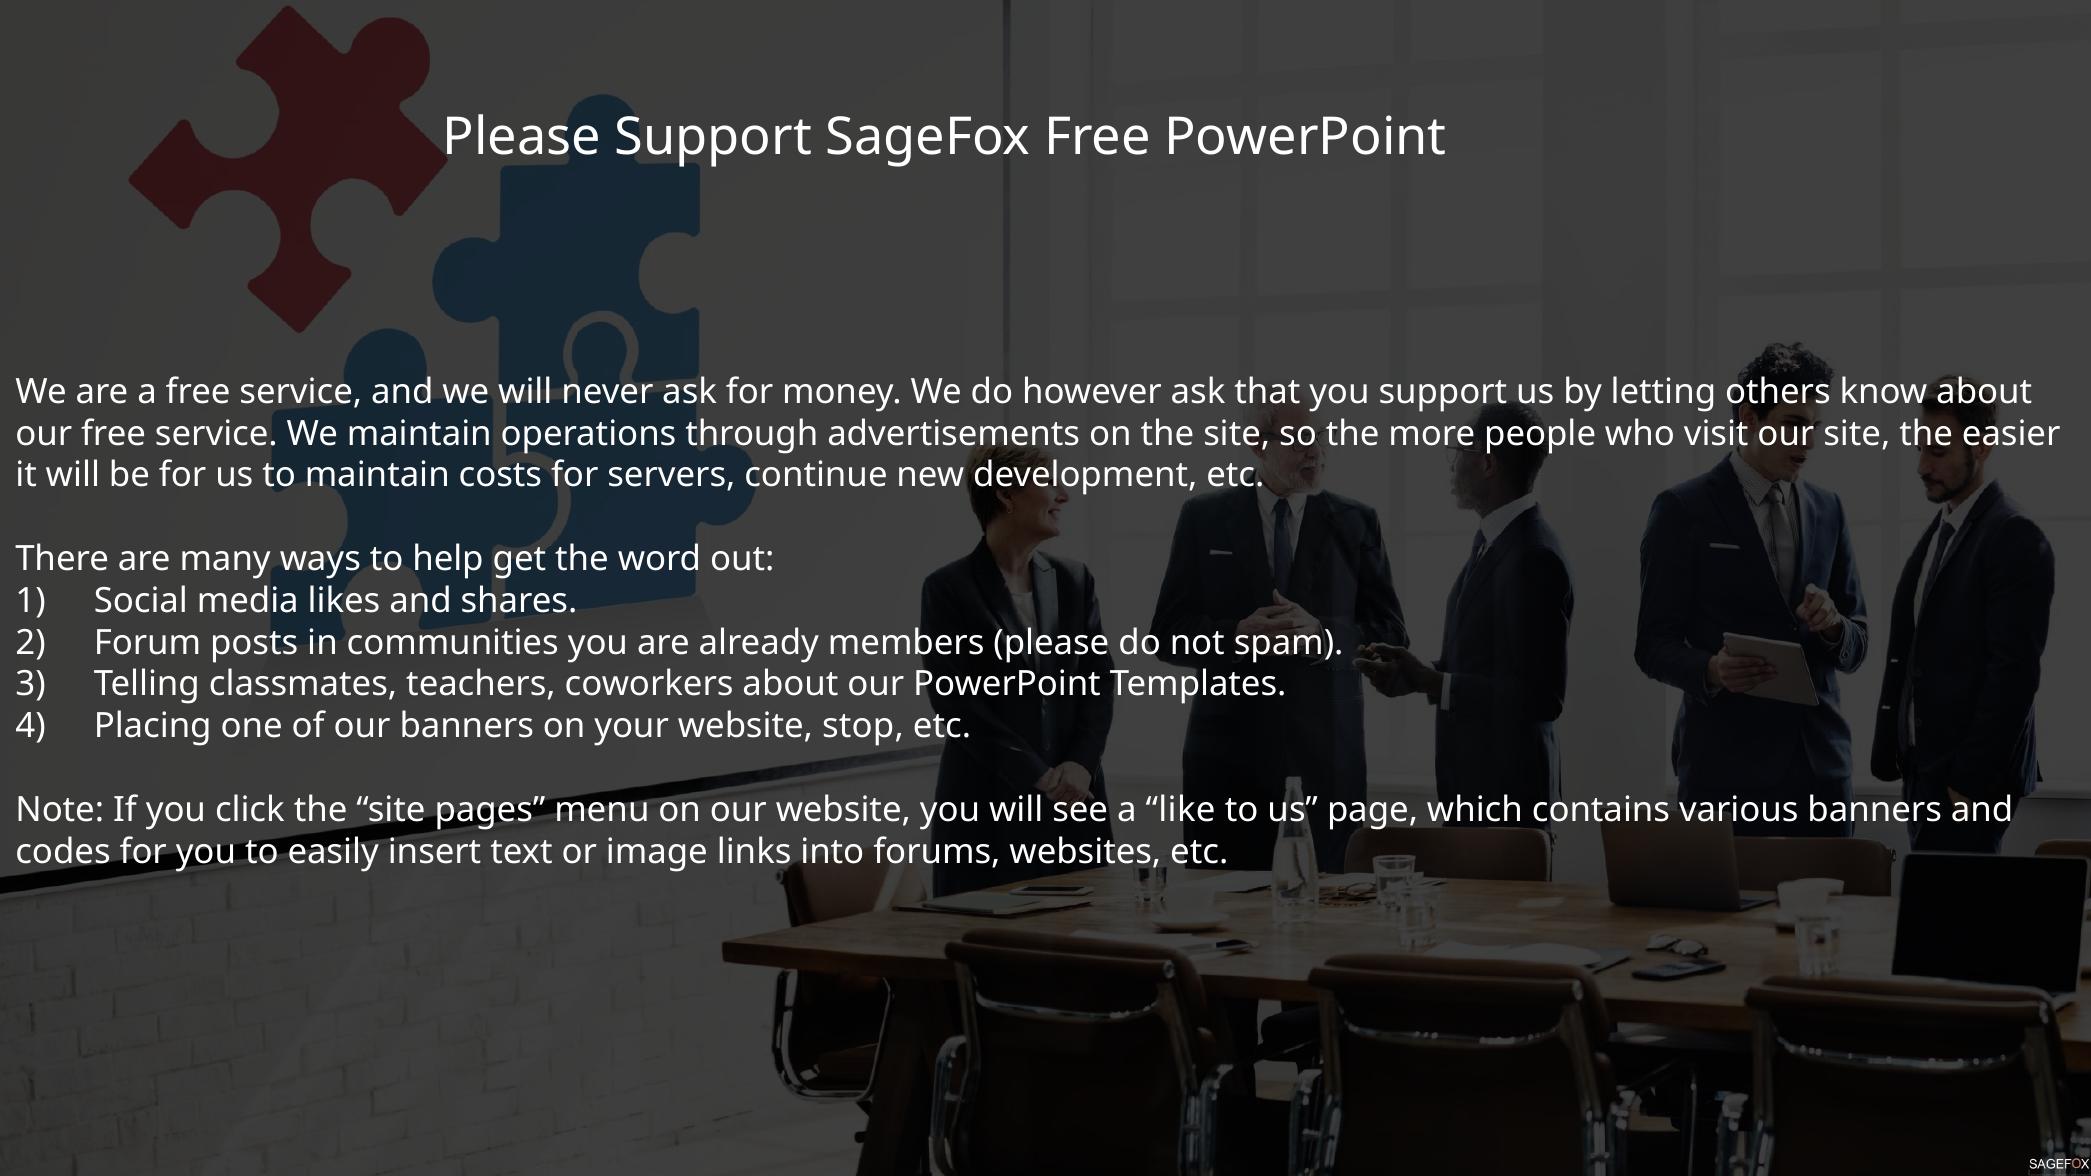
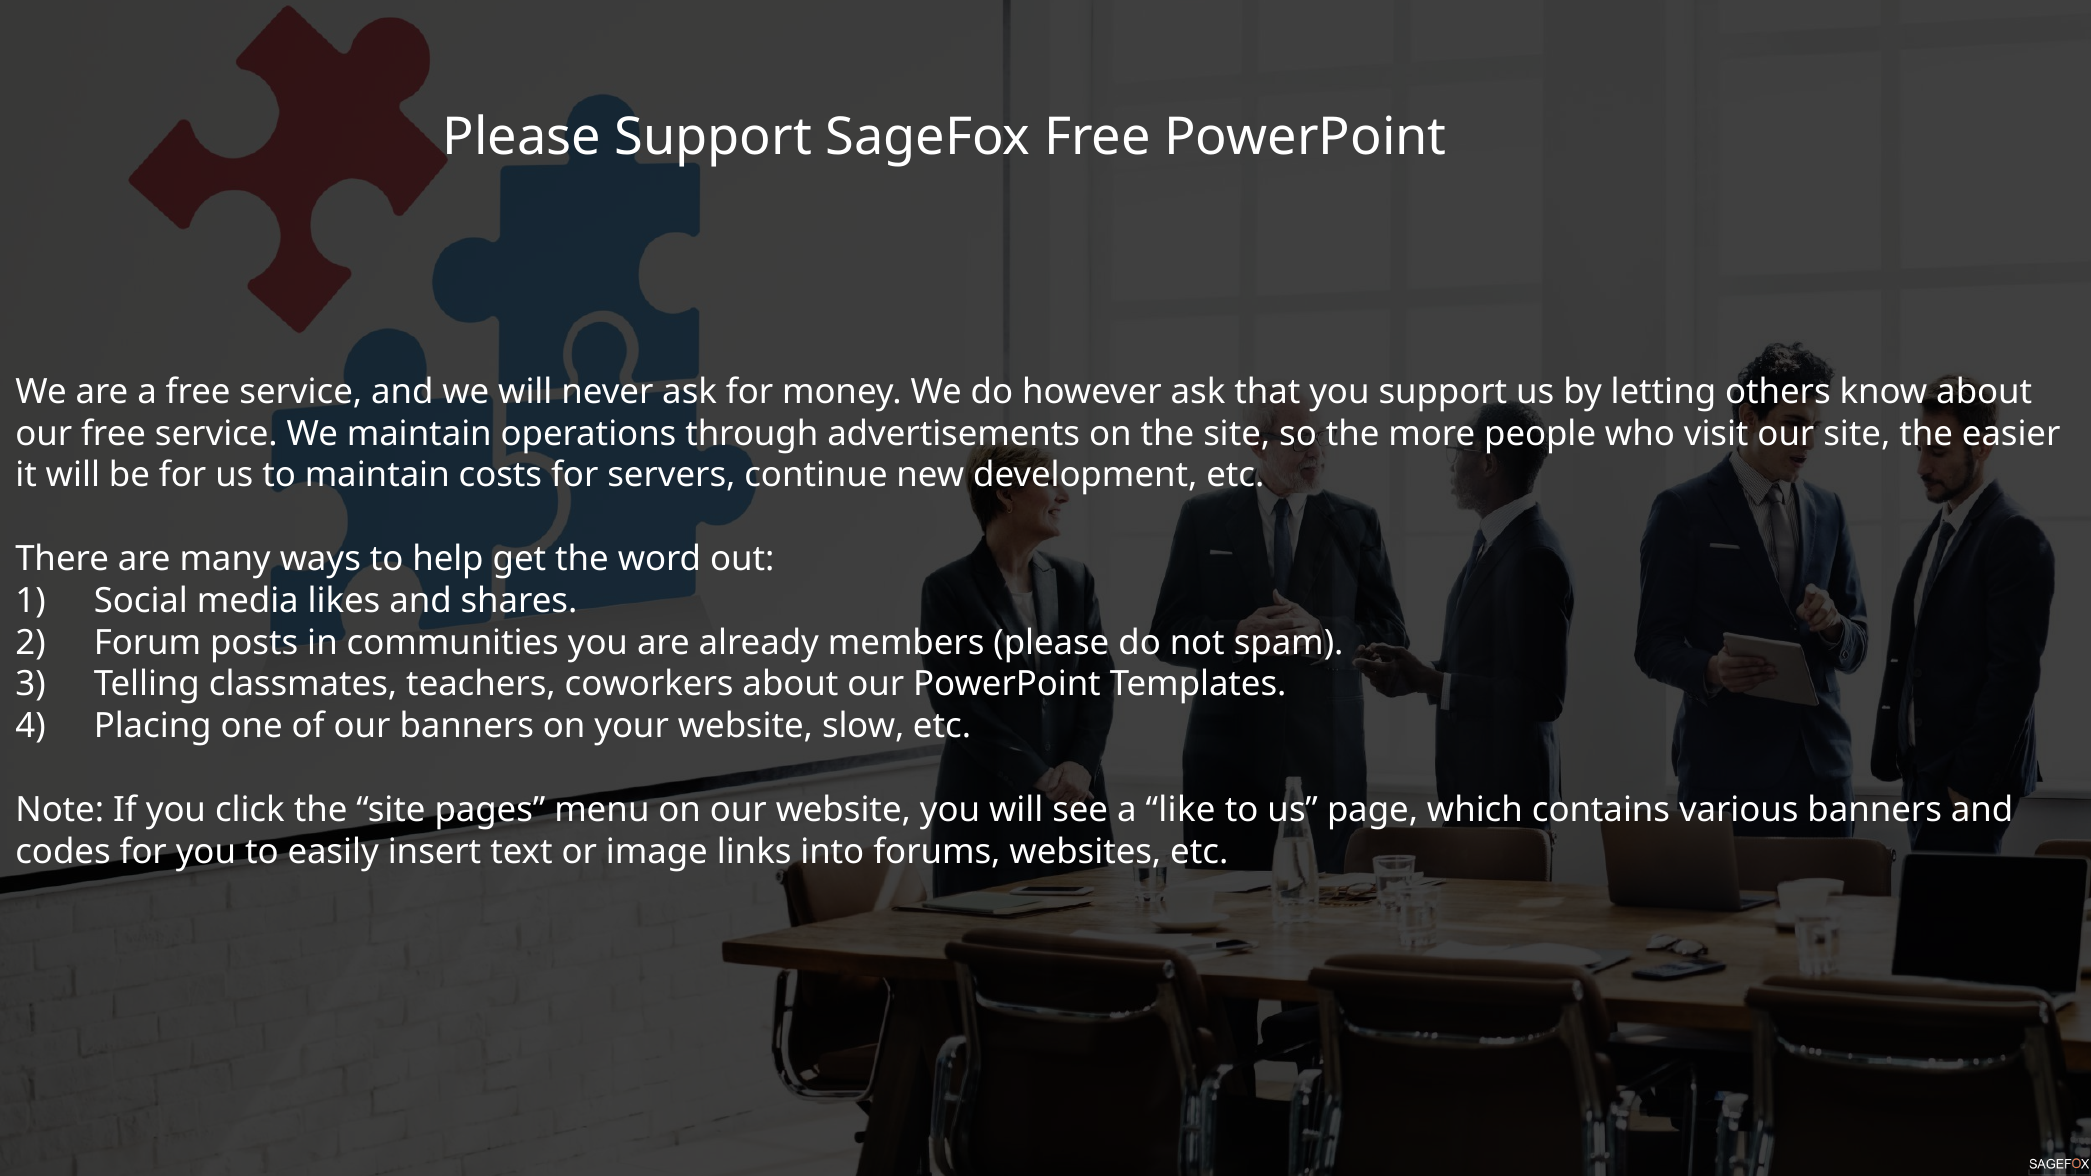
stop: stop -> slow
